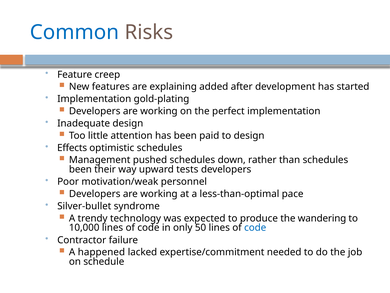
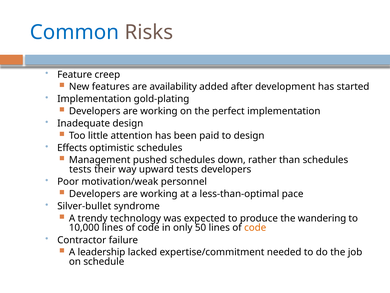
explaining: explaining -> availability
been at (80, 169): been -> tests
code at (255, 227) colour: blue -> orange
happened: happened -> leadership
